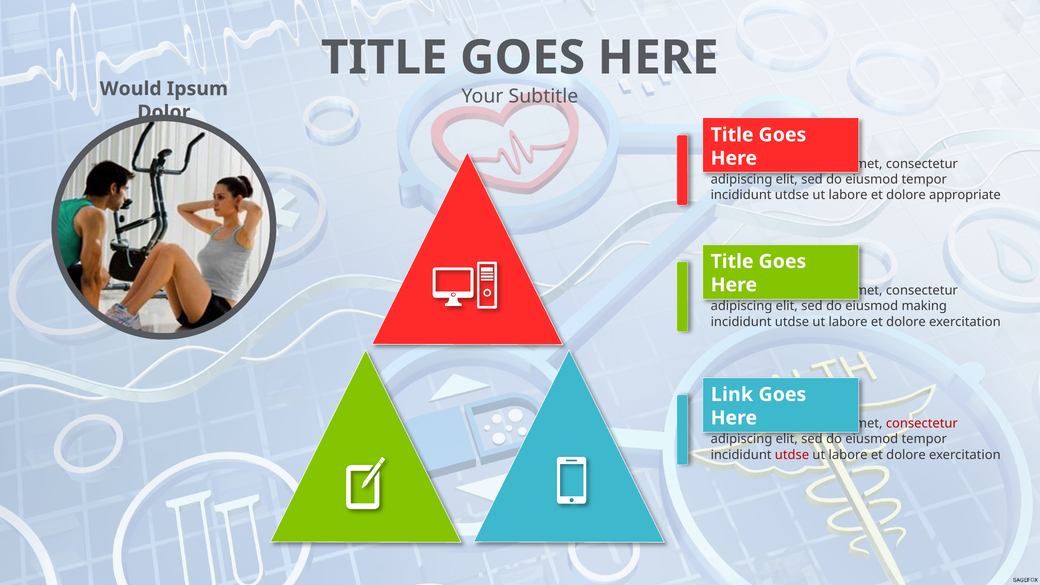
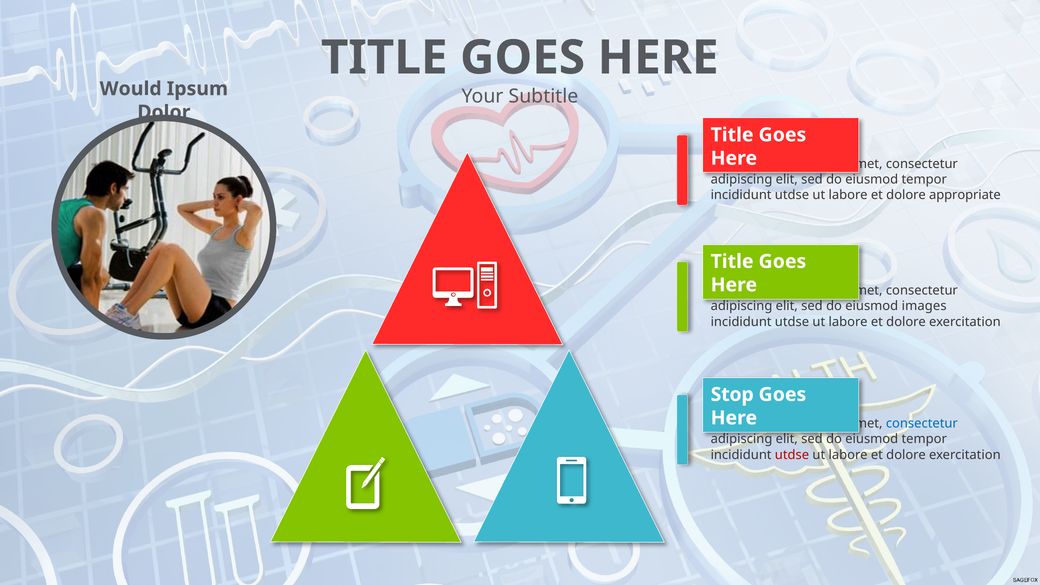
making: making -> images
Link: Link -> Stop
consectetur at (922, 424) colour: red -> blue
